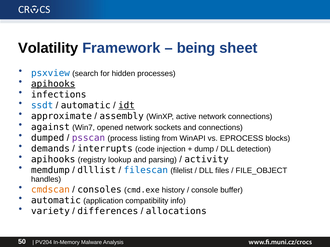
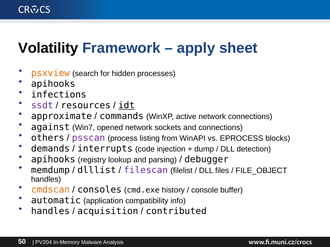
being: being -> apply
psxview colour: blue -> orange
apihooks at (53, 84) underline: present -> none
ssdt colour: blue -> purple
automatic at (86, 106): automatic -> resources
assembly: assembly -> commands
dumped: dumped -> others
activity: activity -> debugger
filescan colour: blue -> purple
variety at (50, 212): variety -> handles
differences: differences -> acquisition
allocations: allocations -> contributed
